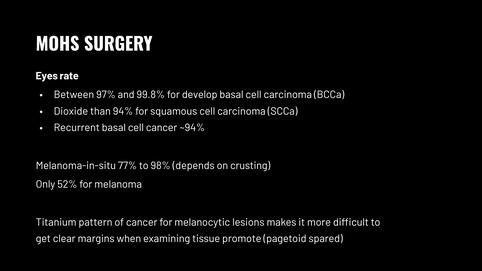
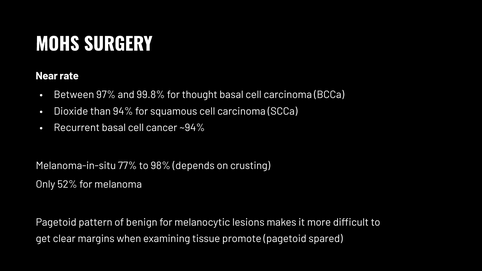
Eyes: Eyes -> Near
develop: develop -> thought
Titanium at (56, 222): Titanium -> Pagetoid
of cancer: cancer -> benign
